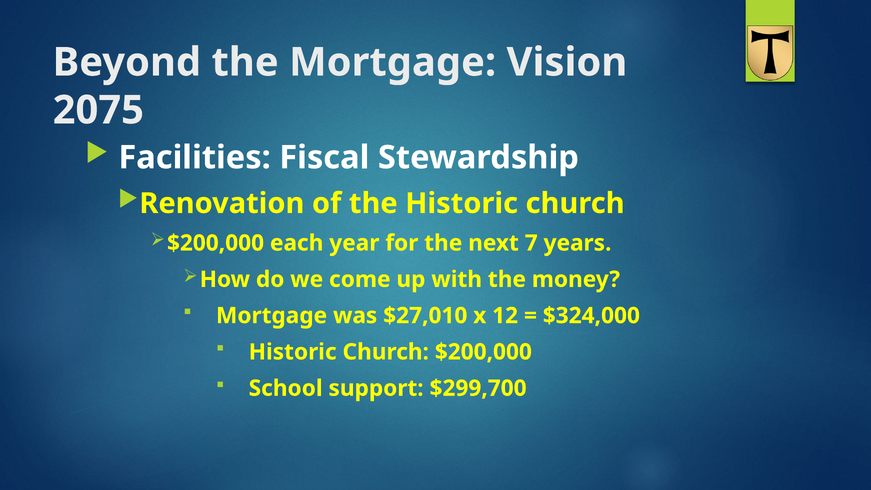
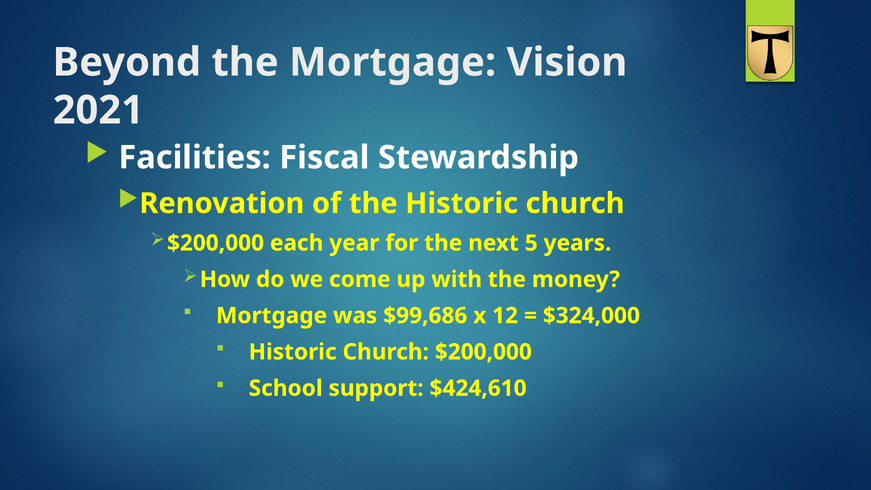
2075: 2075 -> 2021
7: 7 -> 5
$27,010: $27,010 -> $99,686
$299,700: $299,700 -> $424,610
